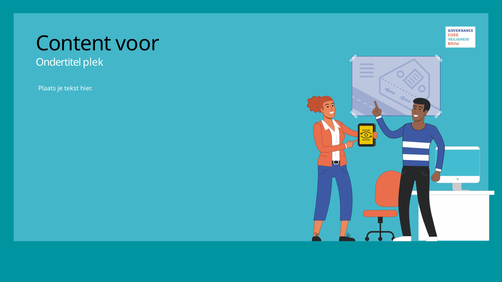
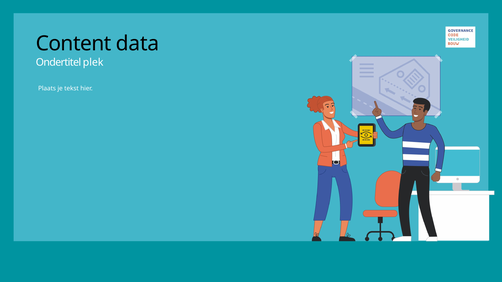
voor: voor -> data
